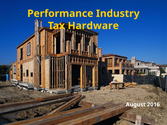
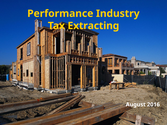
Hardware: Hardware -> Extracting
